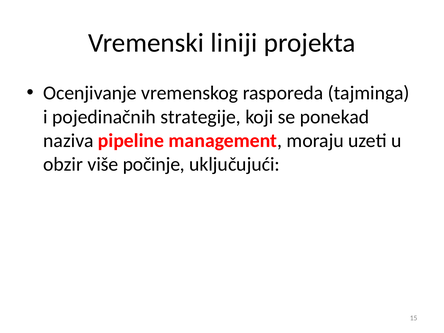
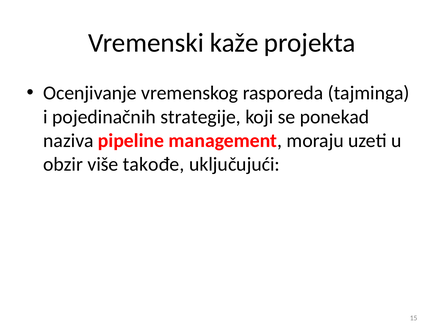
liniji: liniji -> kaže
počinje: počinje -> takođe
